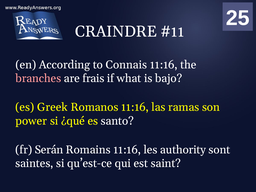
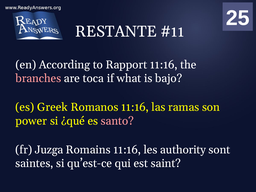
CRAINDRE: CRAINDRE -> RESTANTE
Connais: Connais -> Rapport
frais: frais -> toca
santo colour: white -> pink
Serán: Serán -> Juzga
